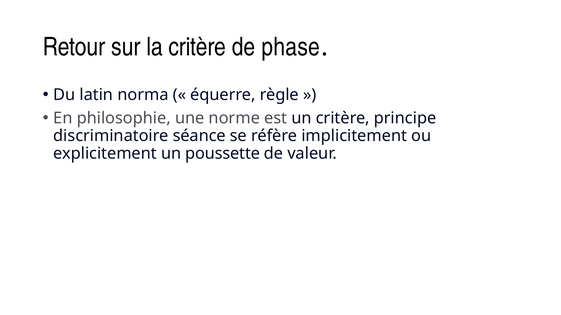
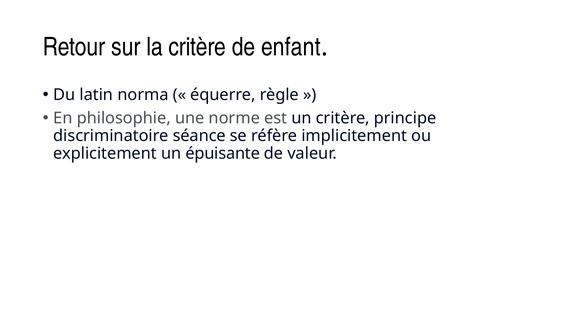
phase: phase -> enfant
poussette: poussette -> épuisante
